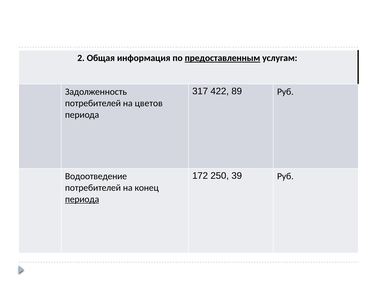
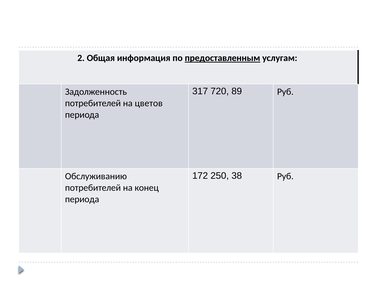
422: 422 -> 720
39: 39 -> 38
Водоотведение: Водоотведение -> Обслуживанию
периода at (82, 199) underline: present -> none
